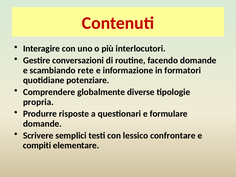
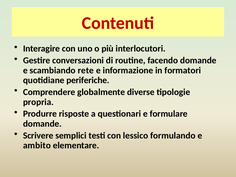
potenziare: potenziare -> periferiche
confrontare: confrontare -> formulando
compiti: compiti -> ambito
